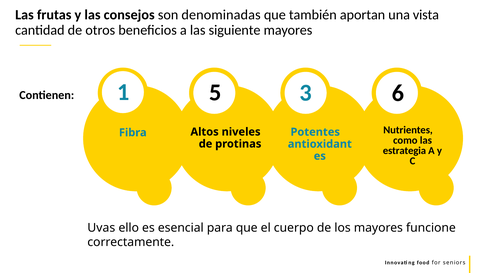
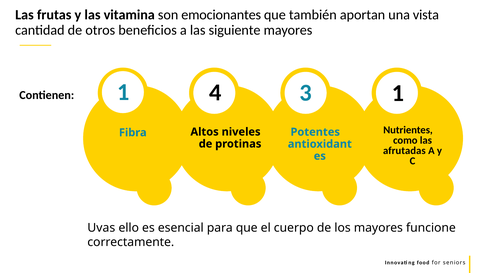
consejos: consejos -> vitamina
denominadas: denominadas -> emocionantes
5: 5 -> 4
3 6: 6 -> 1
estrategia: estrategia -> afrutadas
